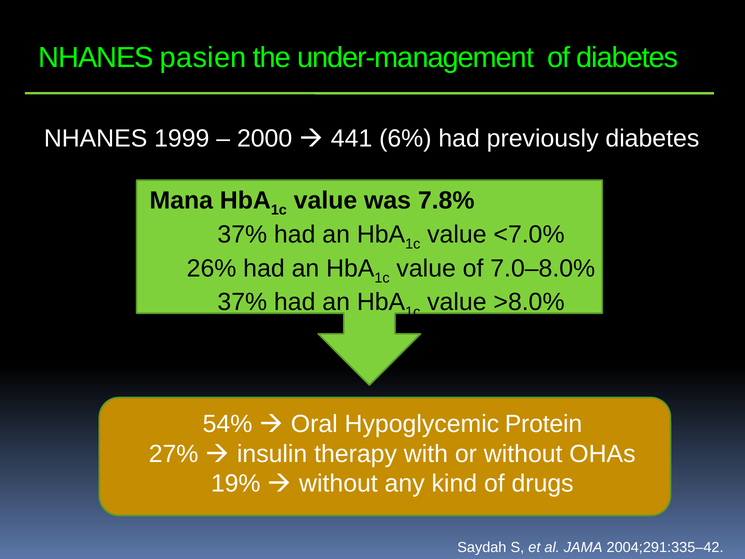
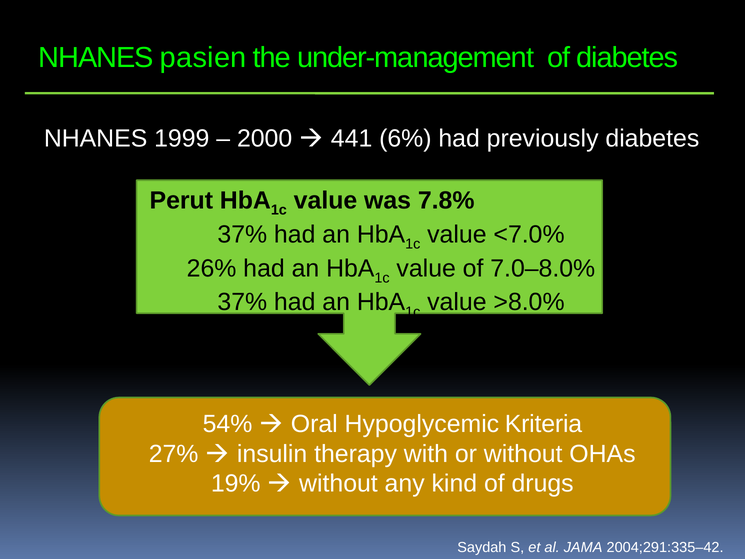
Mana: Mana -> Perut
Protein: Protein -> Kriteria
